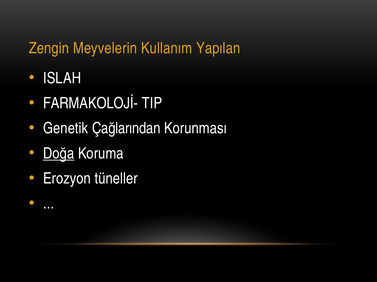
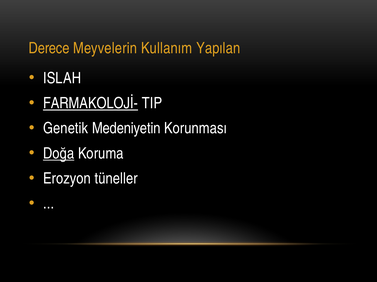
Zengin: Zengin -> Derece
FARMAKOLOJİ- underline: none -> present
Çağlarından: Çağlarından -> Medeniyetin
